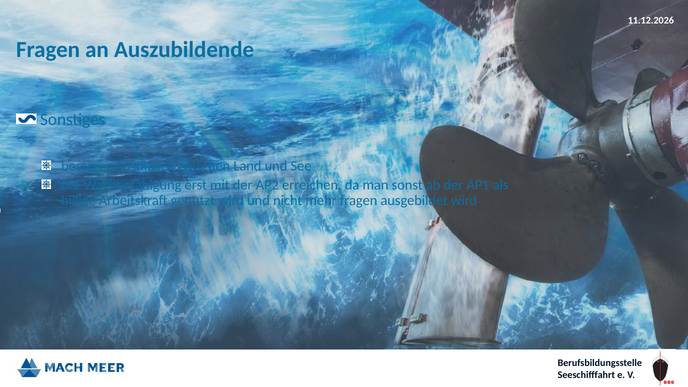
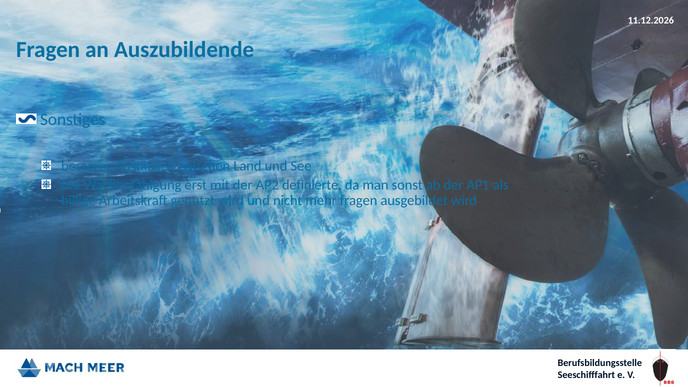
erreichen: erreichen -> definierte
